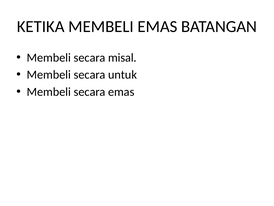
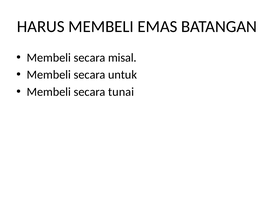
KETIKA: KETIKA -> HARUS
secara emas: emas -> tunai
